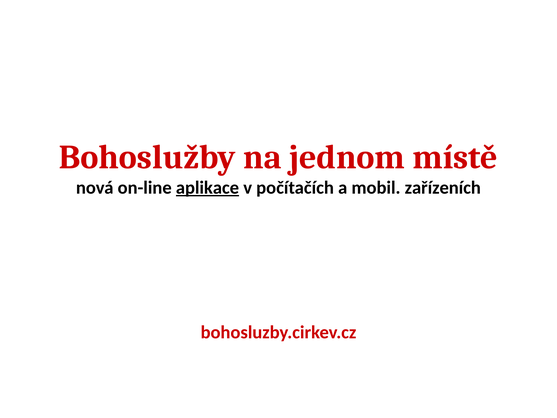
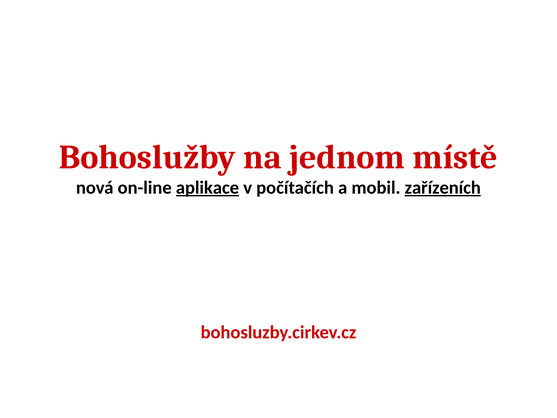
zařízeních underline: none -> present
